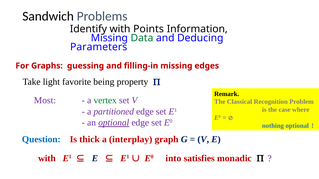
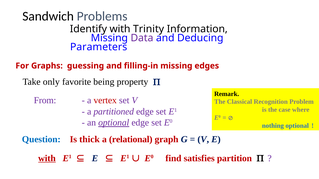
Points: Points -> Trinity
Data colour: green -> purple
light: light -> only
Most: Most -> From
vertex colour: green -> red
interplay: interplay -> relational
with at (47, 159) underline: none -> present
into: into -> find
monadic: monadic -> partition
